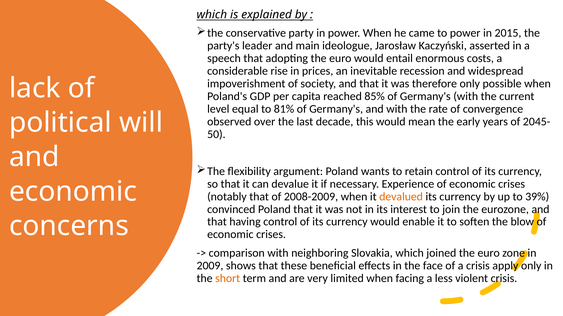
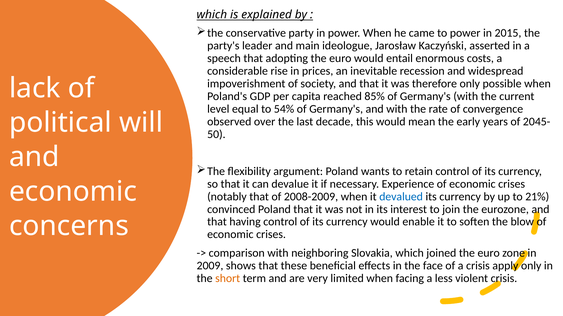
81%: 81% -> 54%
devalued colour: orange -> blue
39%: 39% -> 21%
